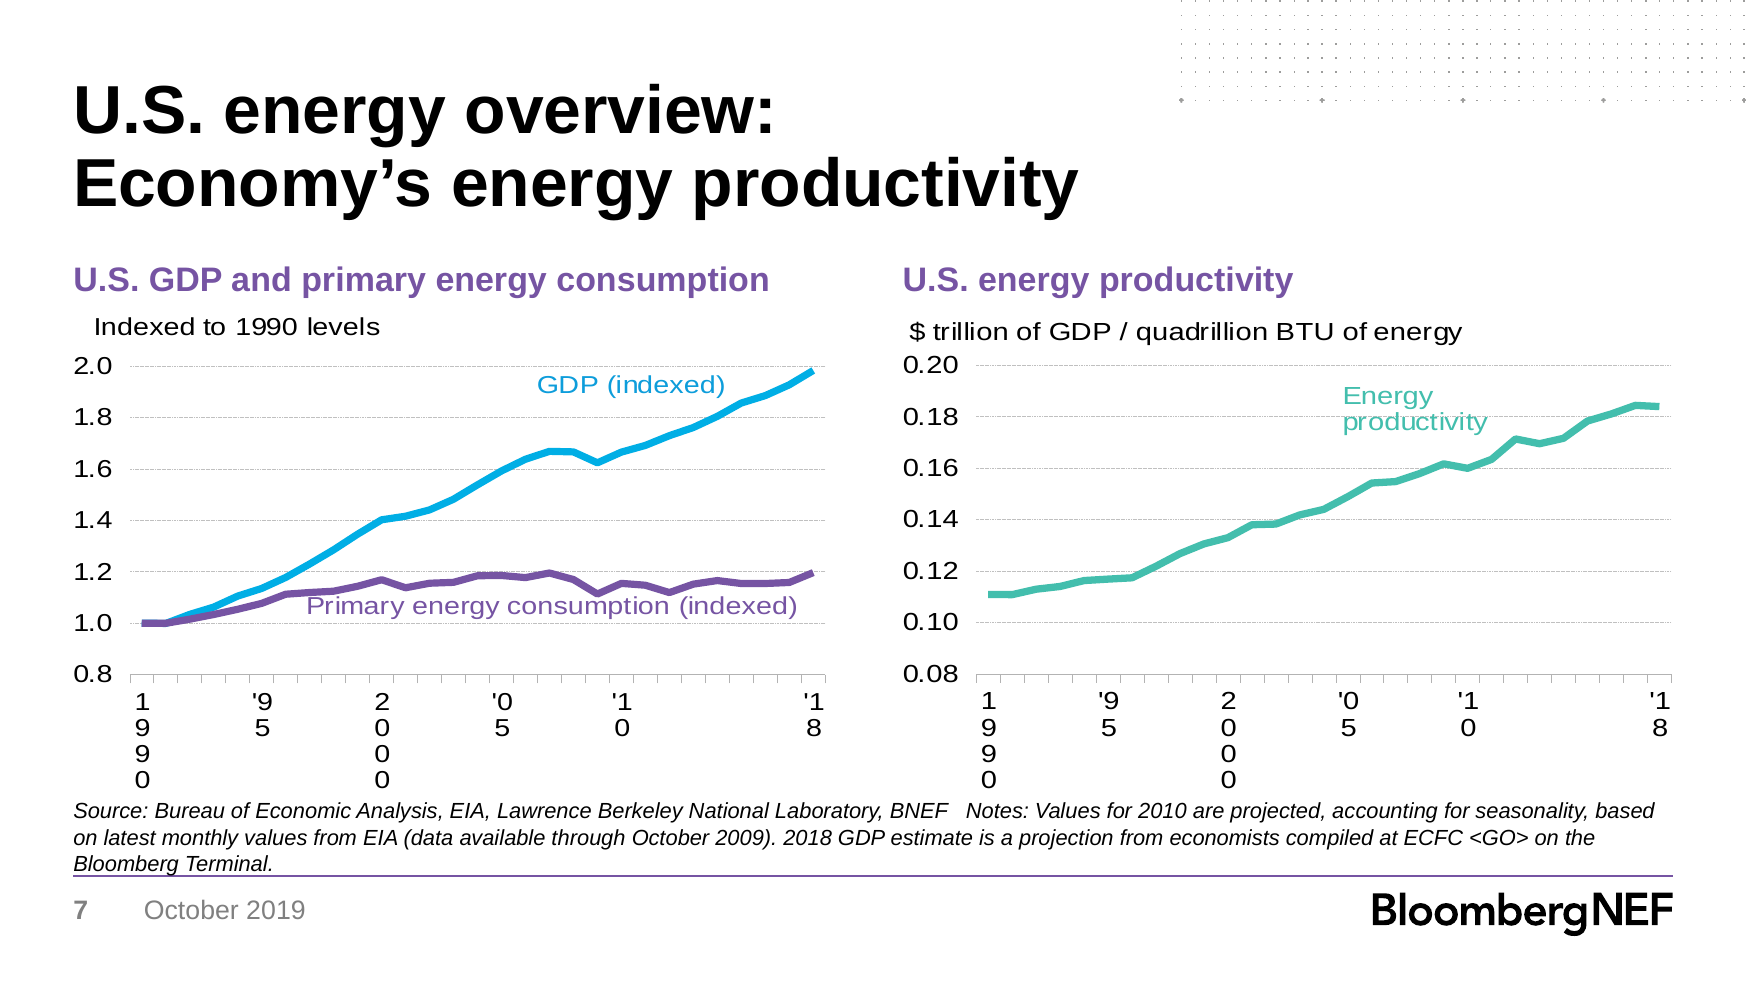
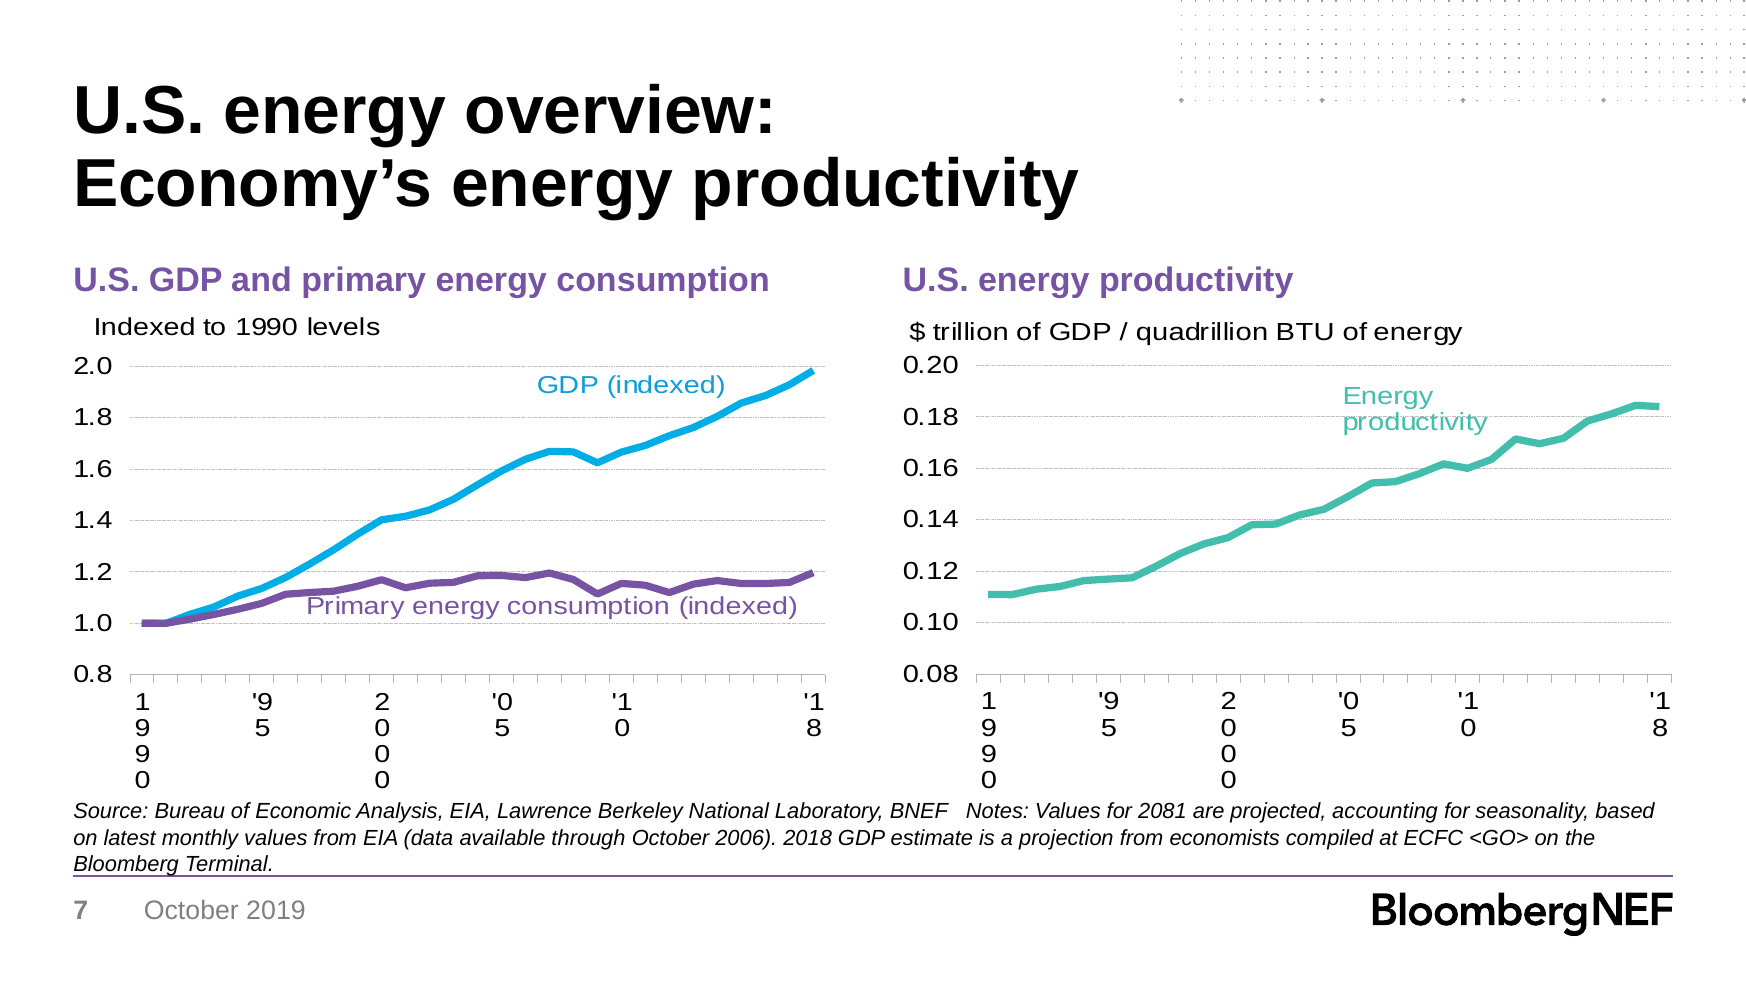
2010: 2010 -> 2081
2009: 2009 -> 2006
